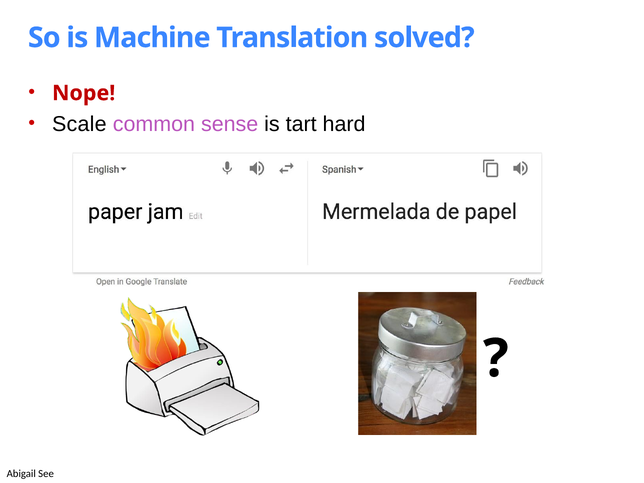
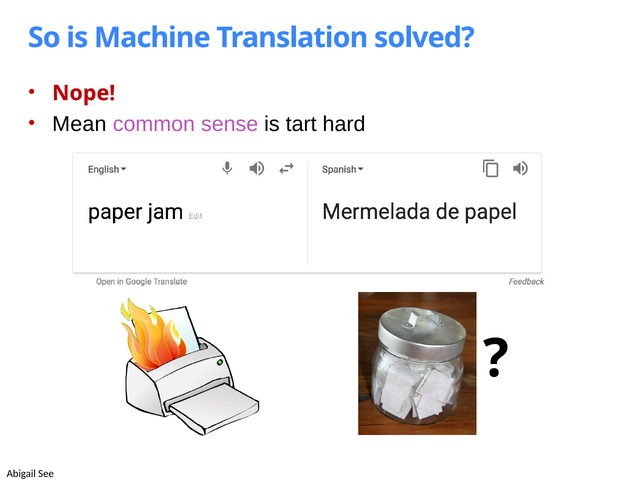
Scale: Scale -> Mean
